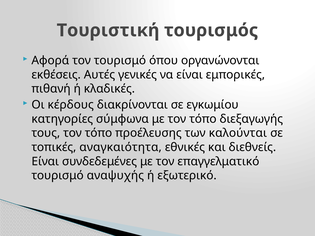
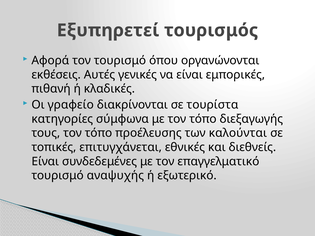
Τουριστική: Τουριστική -> Εξυπηρετεί
κέρδους: κέρδους -> γραφείο
εγκωμίου: εγκωμίου -> τουρίστα
αναγκαιότητα: αναγκαιότητα -> επιτυγχάνεται
